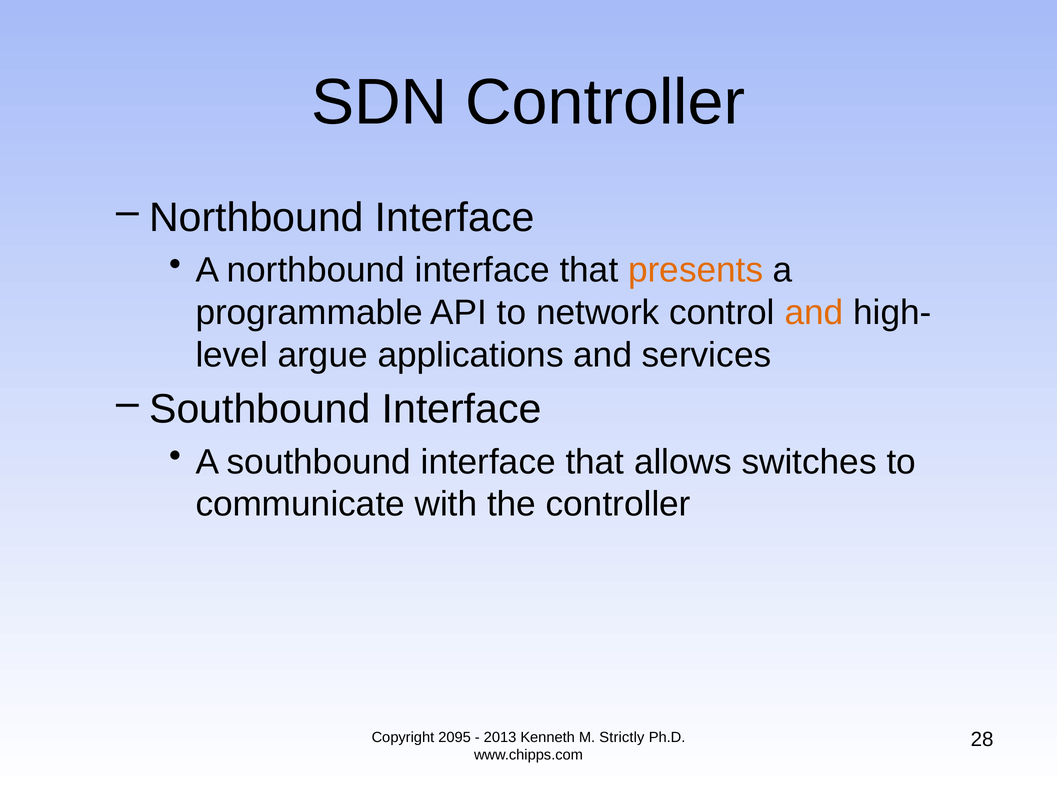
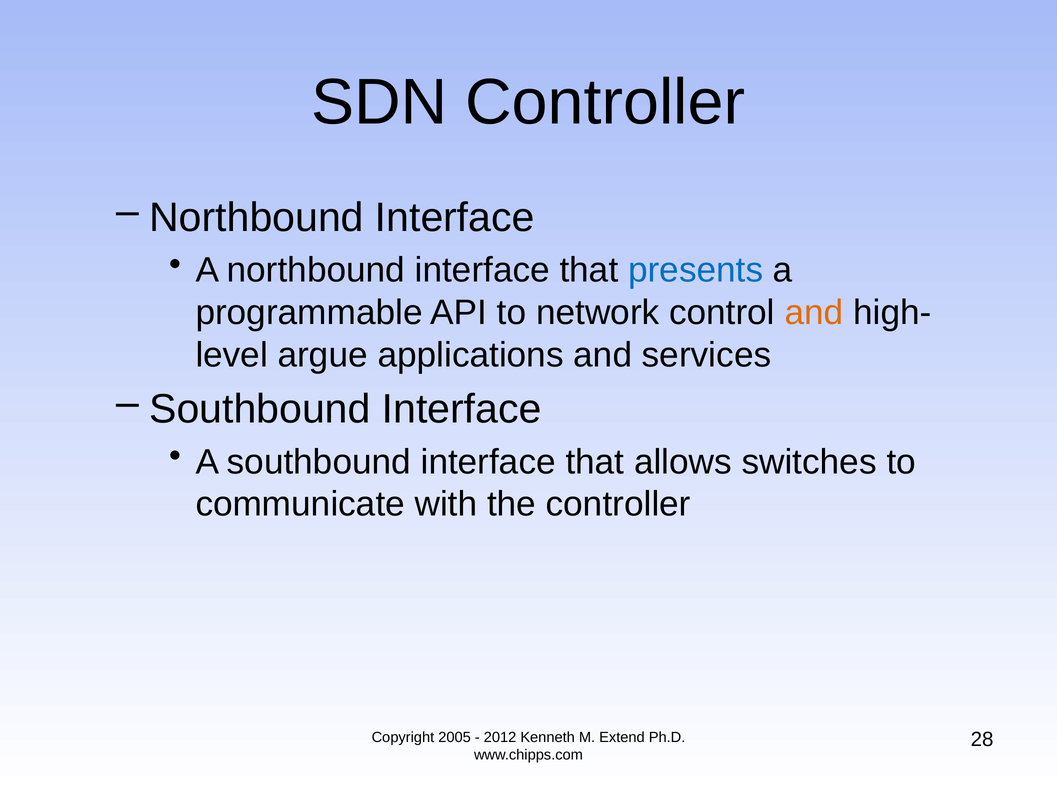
presents colour: orange -> blue
2095: 2095 -> 2005
2013: 2013 -> 2012
Strictly: Strictly -> Extend
